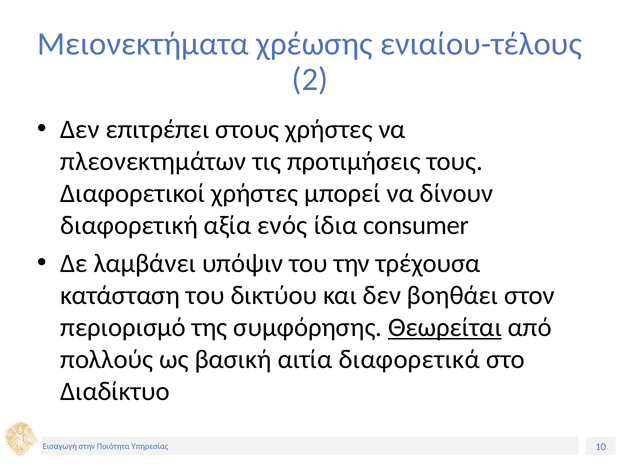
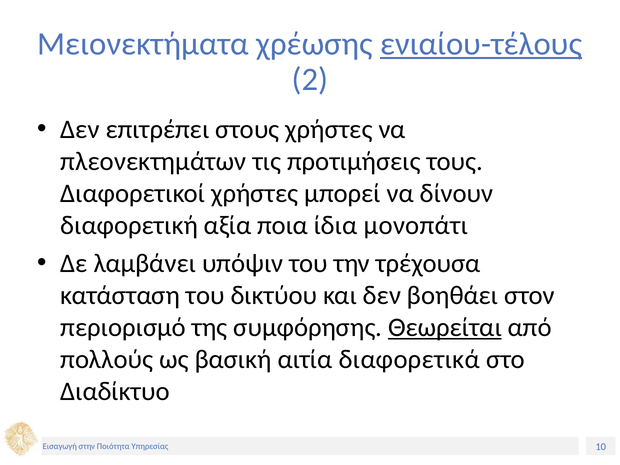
ενιαίου-τέλους underline: none -> present
ενός: ενός -> ποια
consumer: consumer -> μονοπάτι
